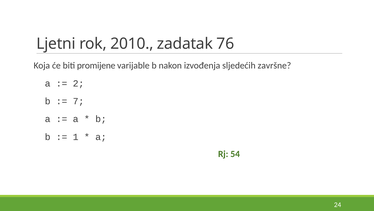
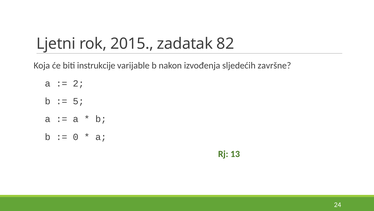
2010: 2010 -> 2015
76: 76 -> 82
promijene: promijene -> instrukcije
7: 7 -> 5
1: 1 -> 0
54: 54 -> 13
